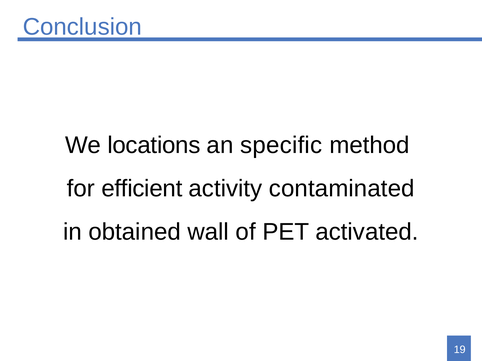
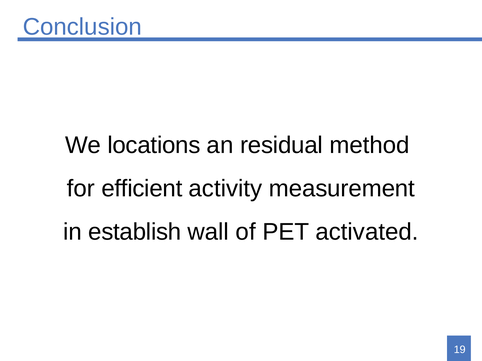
specific: specific -> residual
contaminated: contaminated -> measurement
obtained: obtained -> establish
